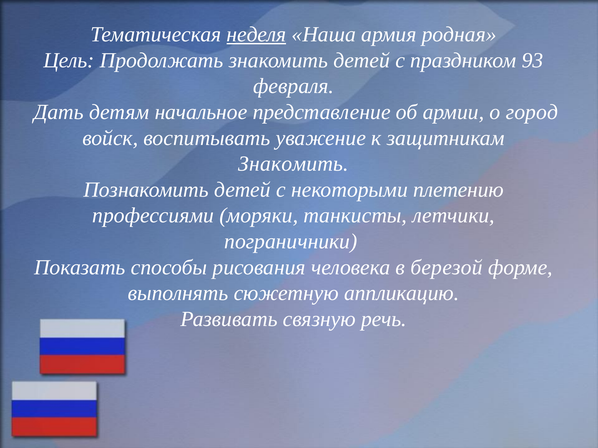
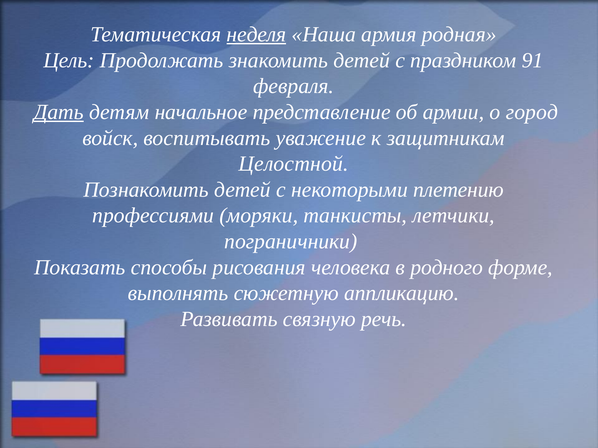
93: 93 -> 91
Дать underline: none -> present
Знакомить at (294, 164): Знакомить -> Целостной
березой: березой -> родного
